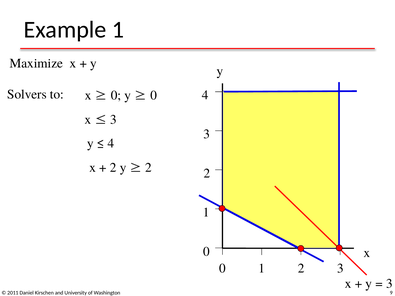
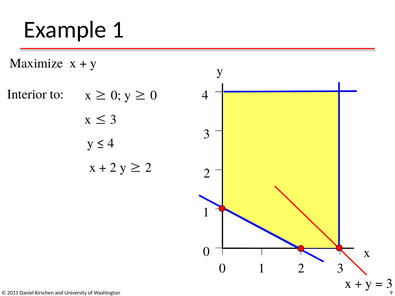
Solvers: Solvers -> Interior
